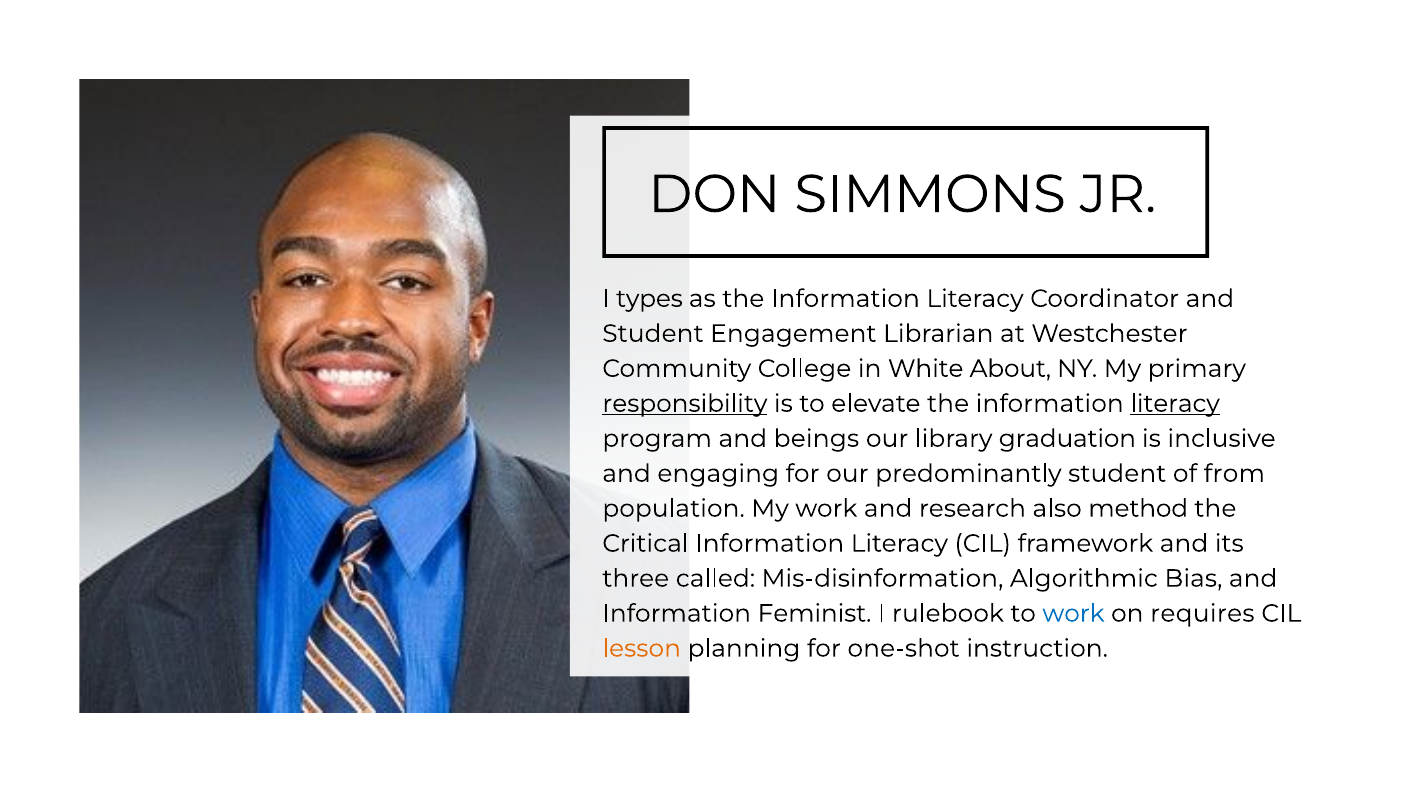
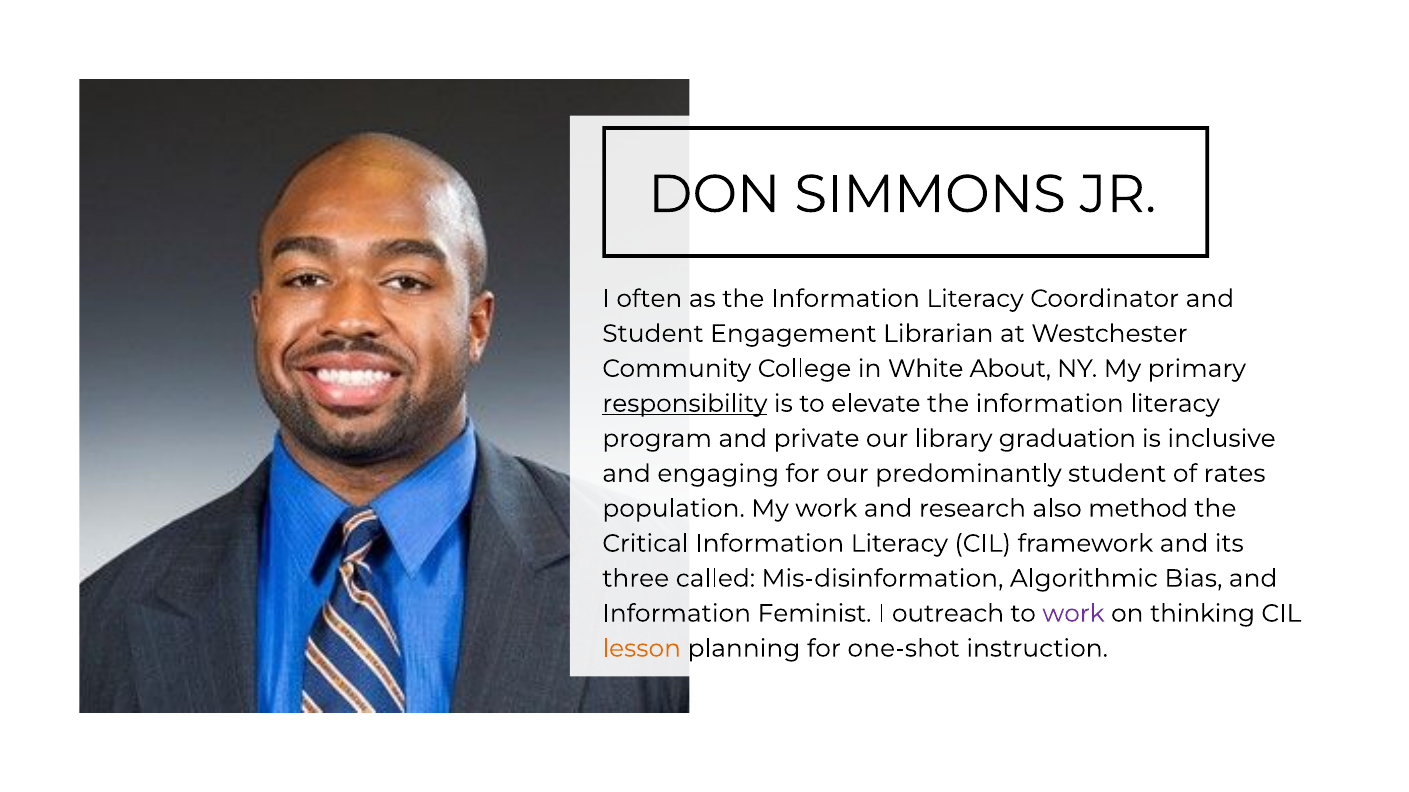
types: types -> often
literacy at (1175, 404) underline: present -> none
beings: beings -> private
from: from -> rates
rulebook: rulebook -> outreach
work at (1073, 614) colour: blue -> purple
requires: requires -> thinking
